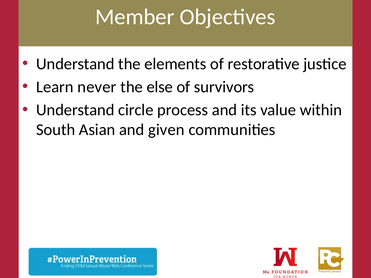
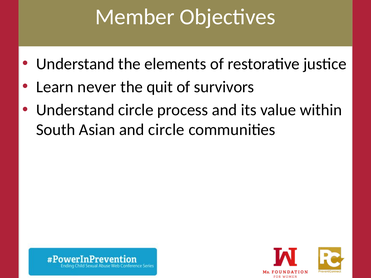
else: else -> quit
and given: given -> circle
